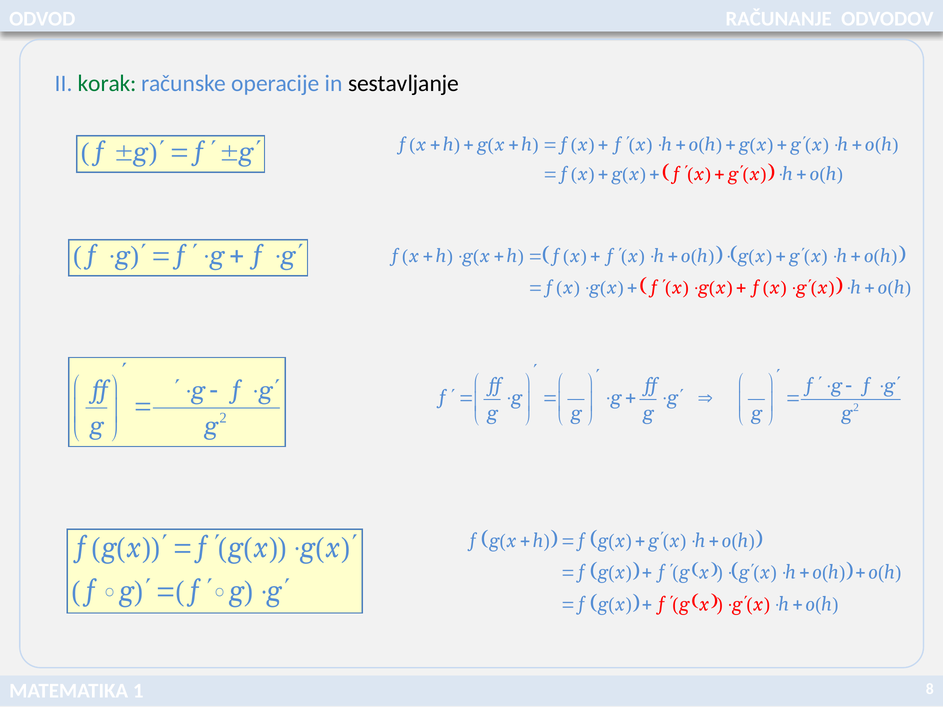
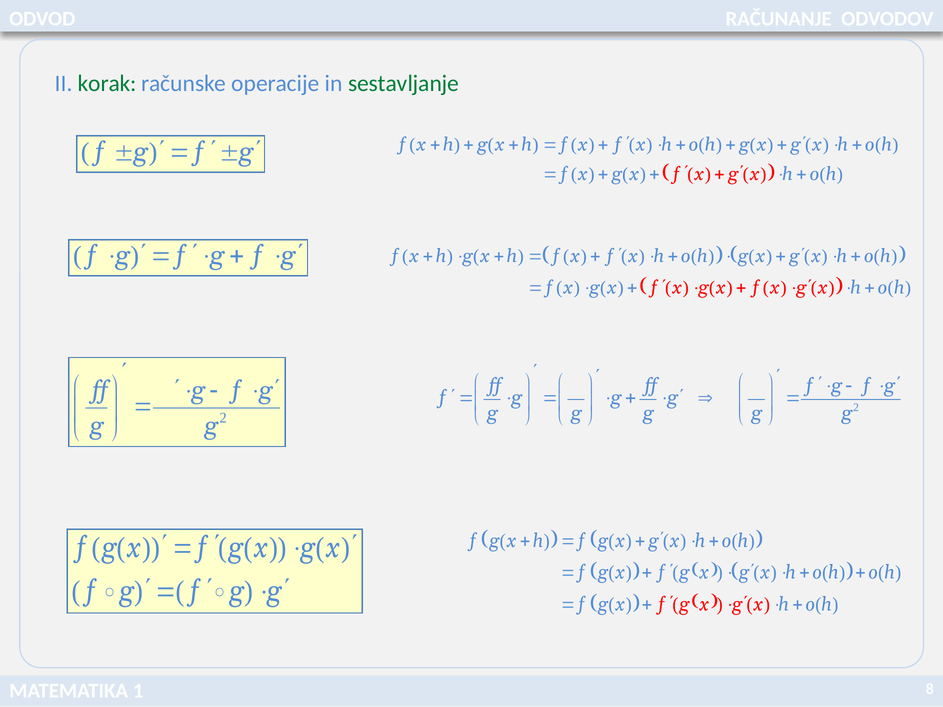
sestavljanje colour: black -> green
